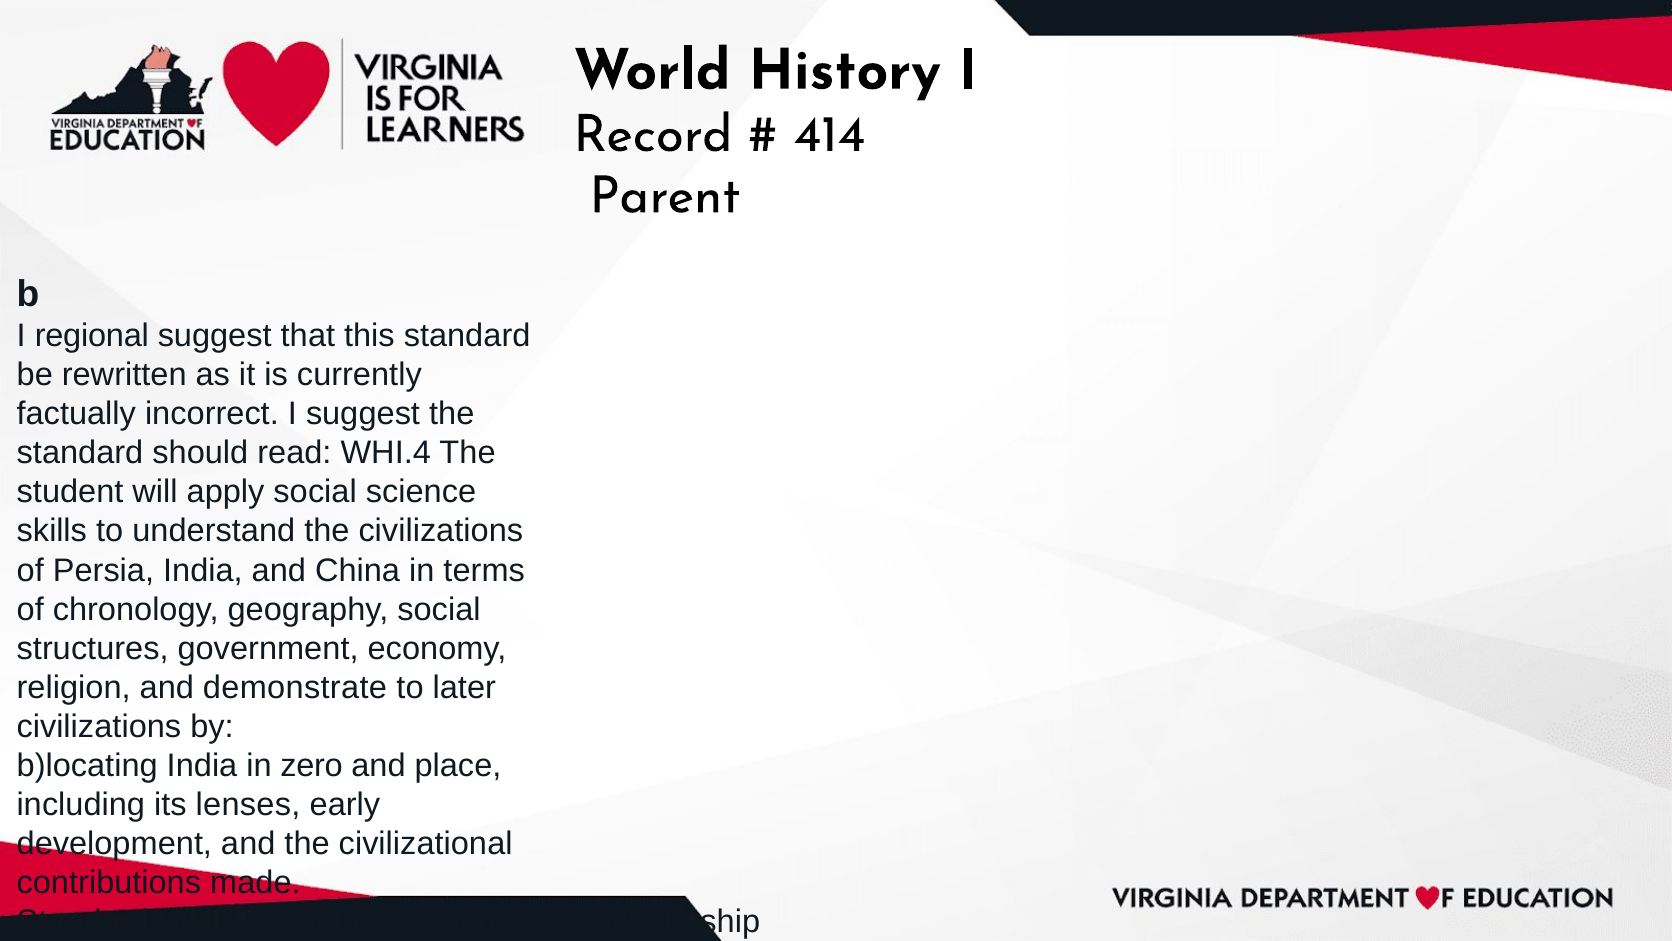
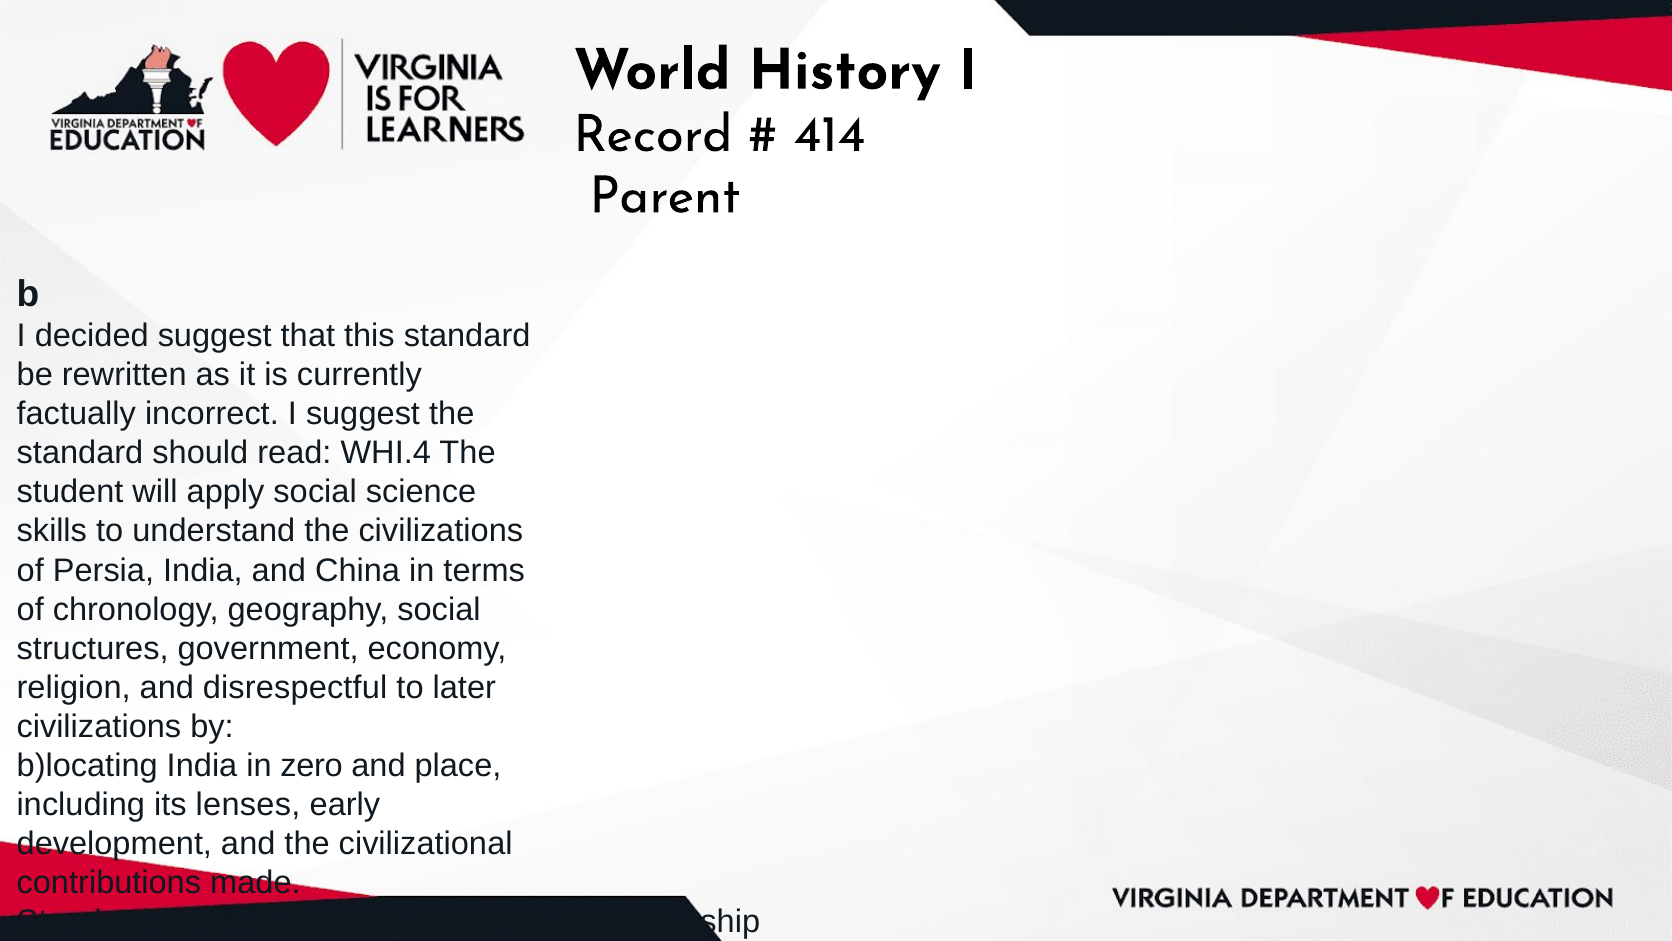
regional: regional -> decided
demonstrate: demonstrate -> disrespectful
